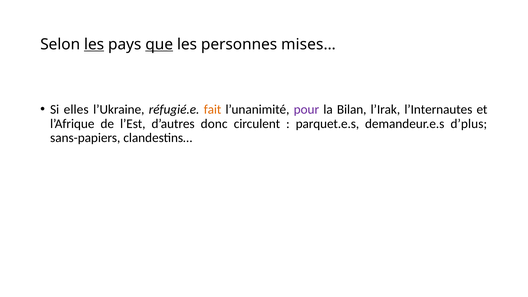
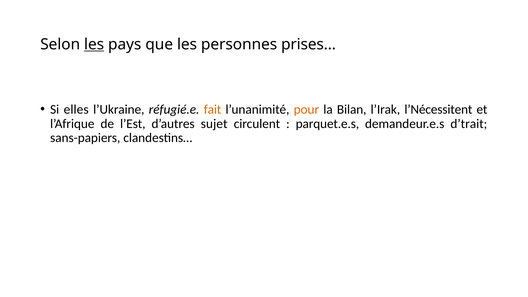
que underline: present -> none
mises…: mises… -> prises…
pour colour: purple -> orange
l’Internautes: l’Internautes -> l’Nécessitent
donc: donc -> sujet
d’plus: d’plus -> d’trait
